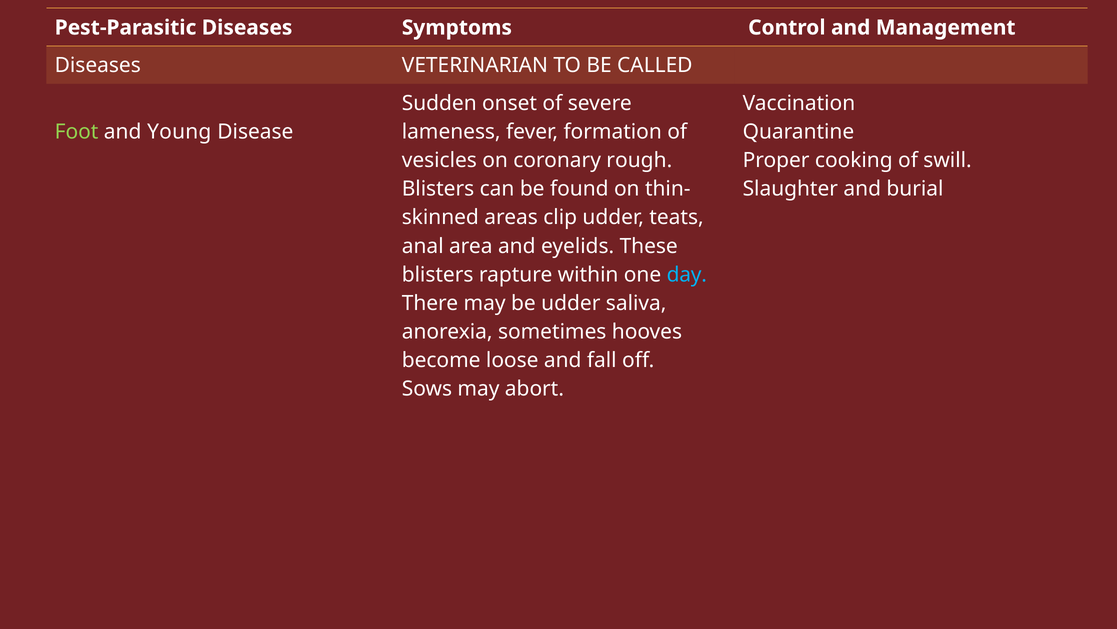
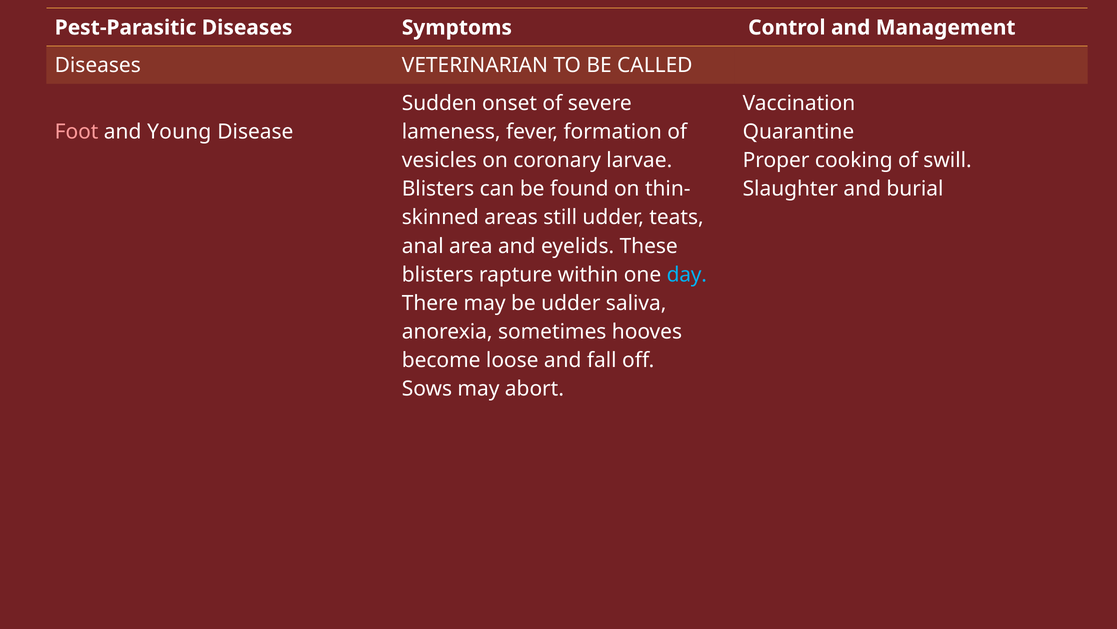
Foot colour: light green -> pink
rough: rough -> larvae
clip: clip -> still
